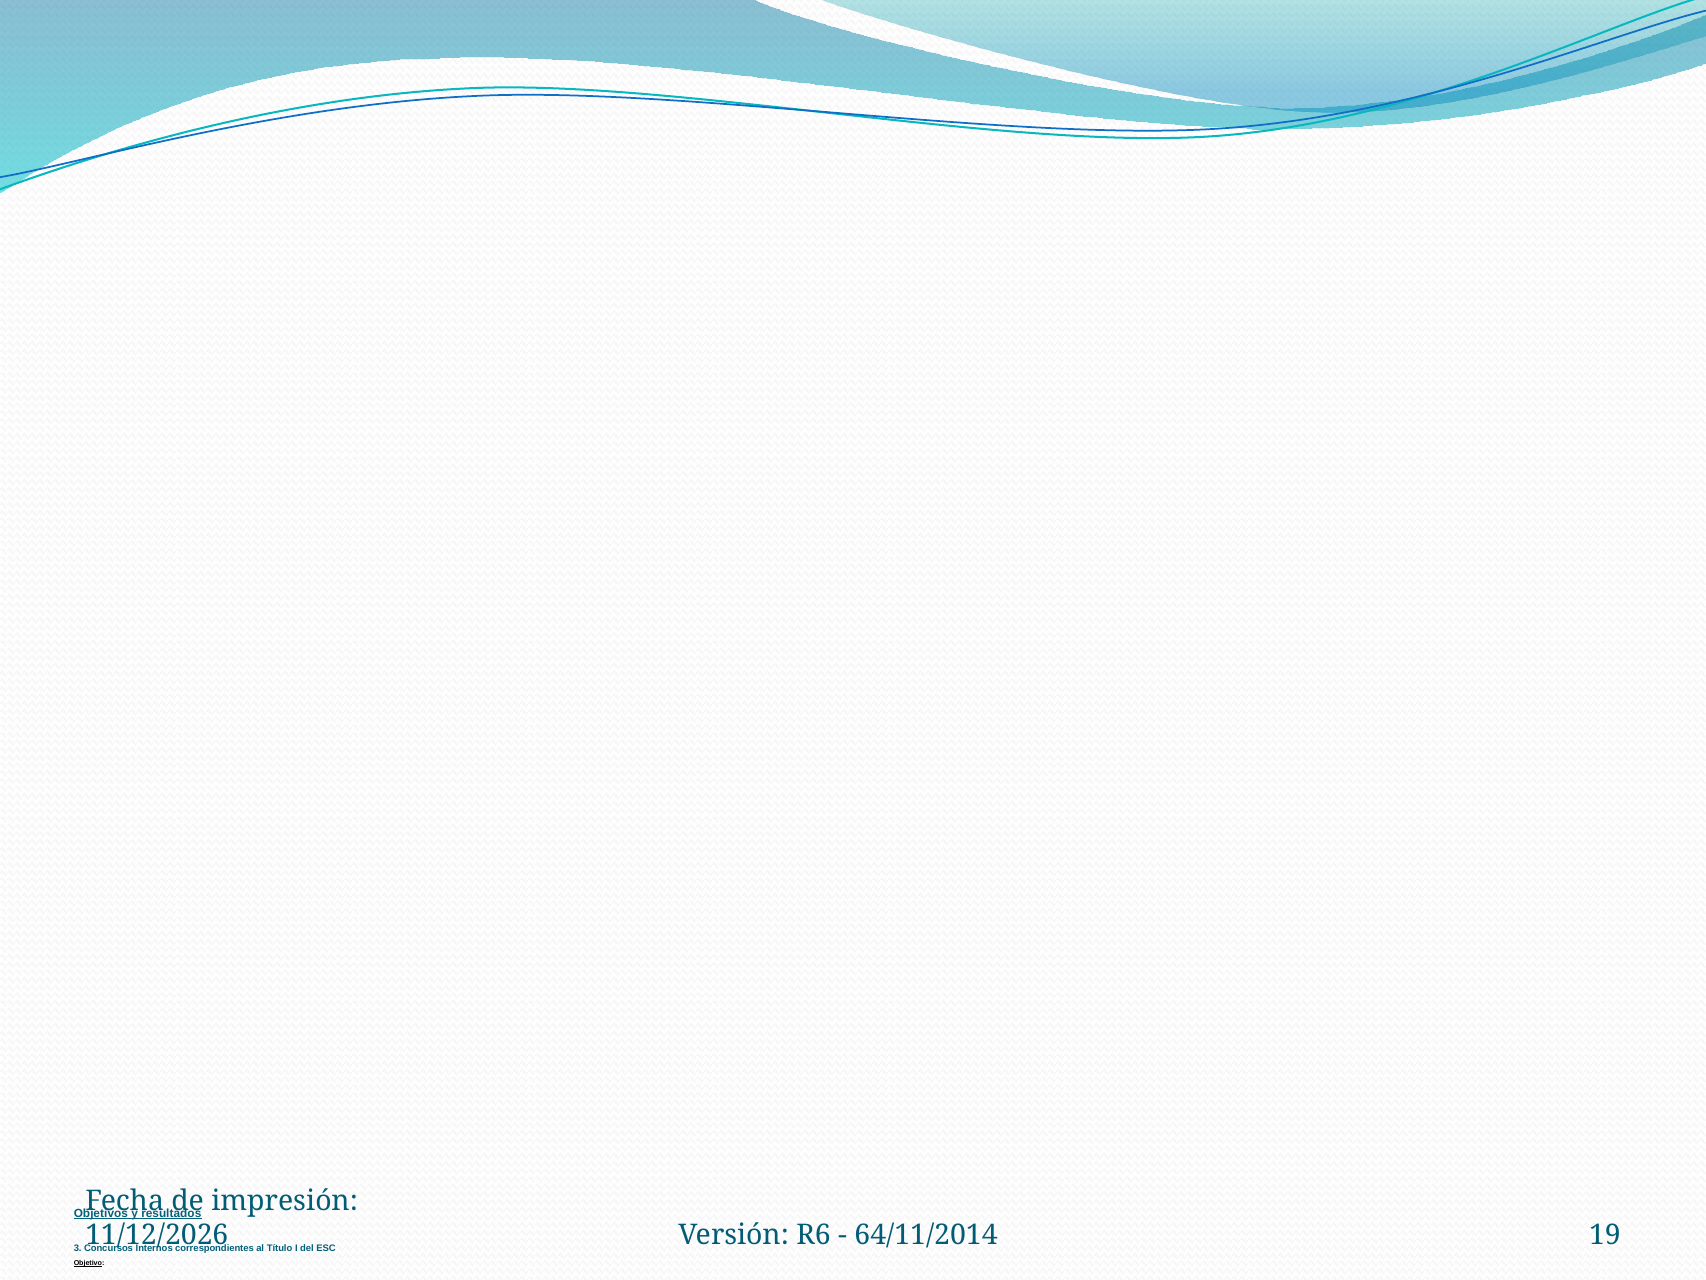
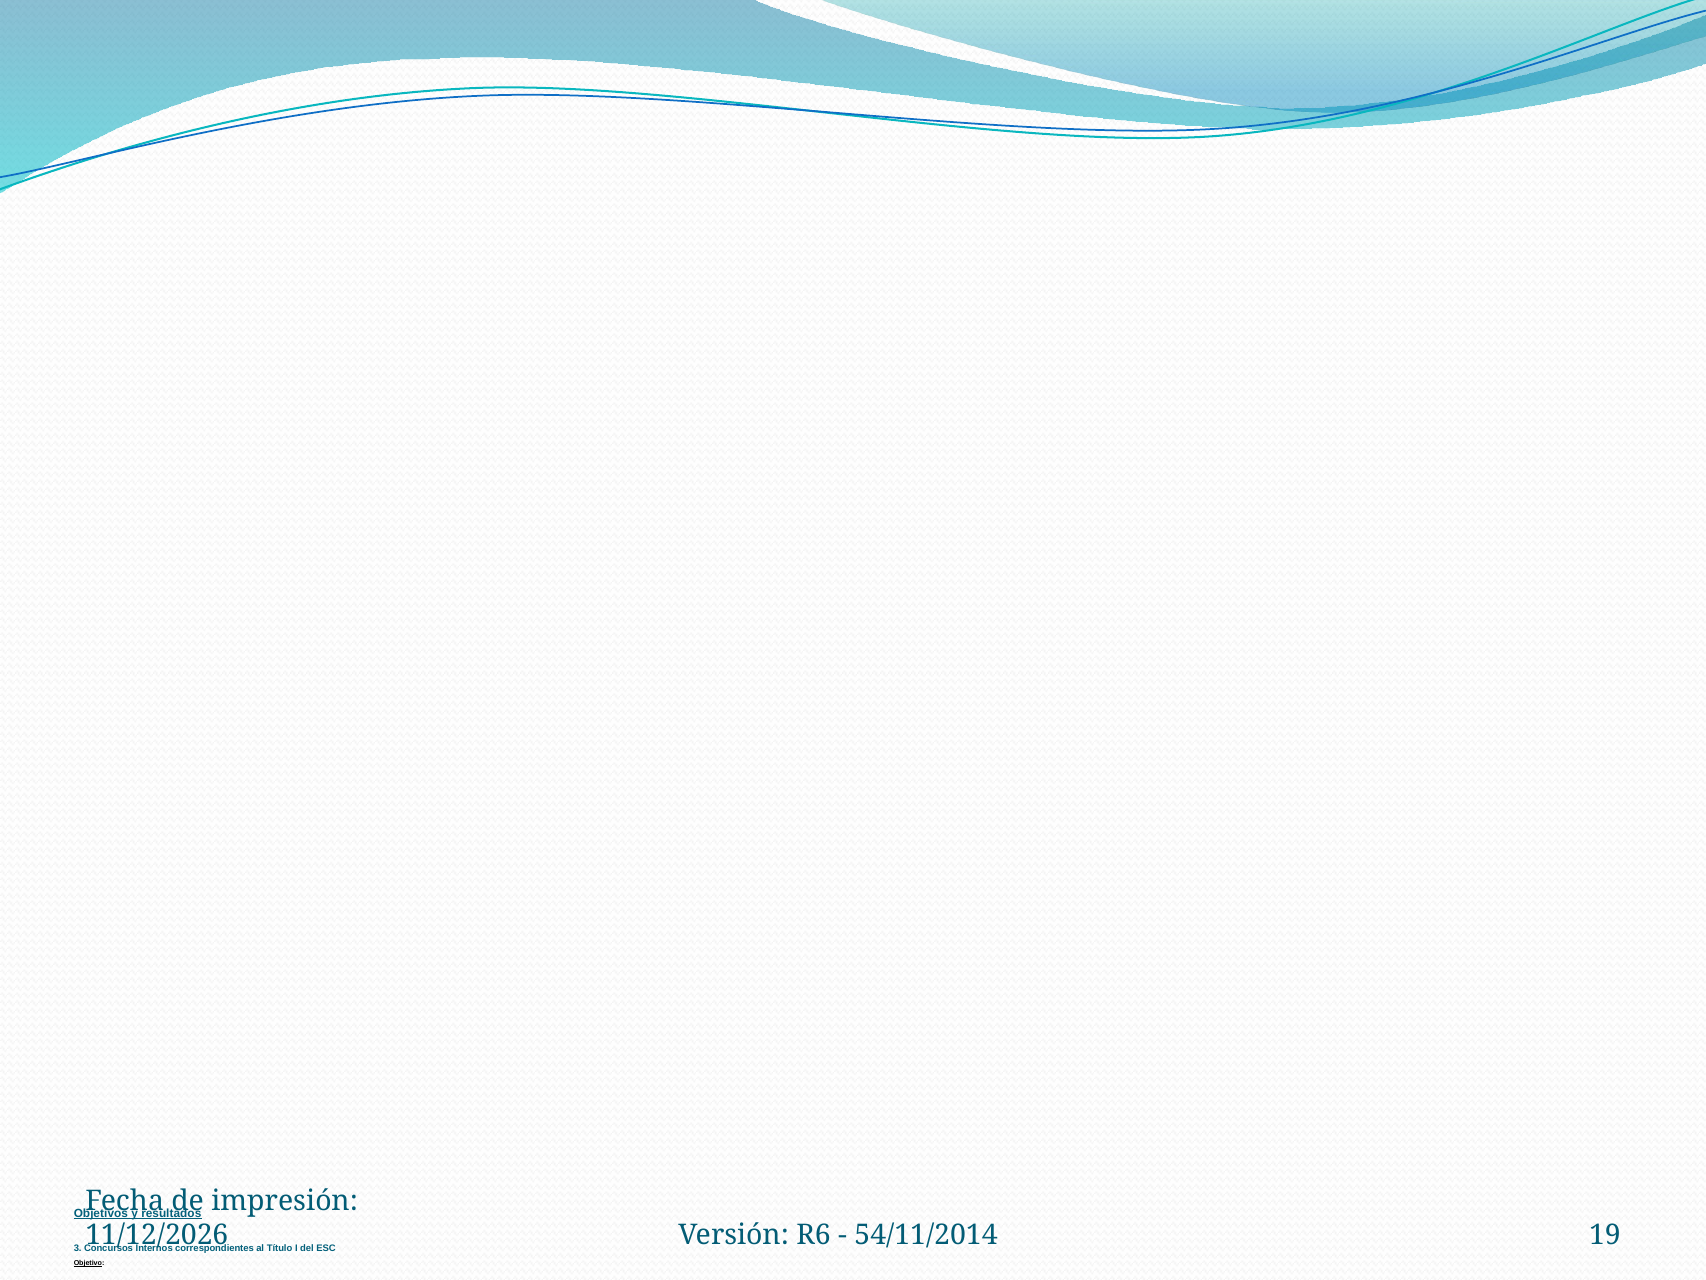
64/11/2014: 64/11/2014 -> 54/11/2014
